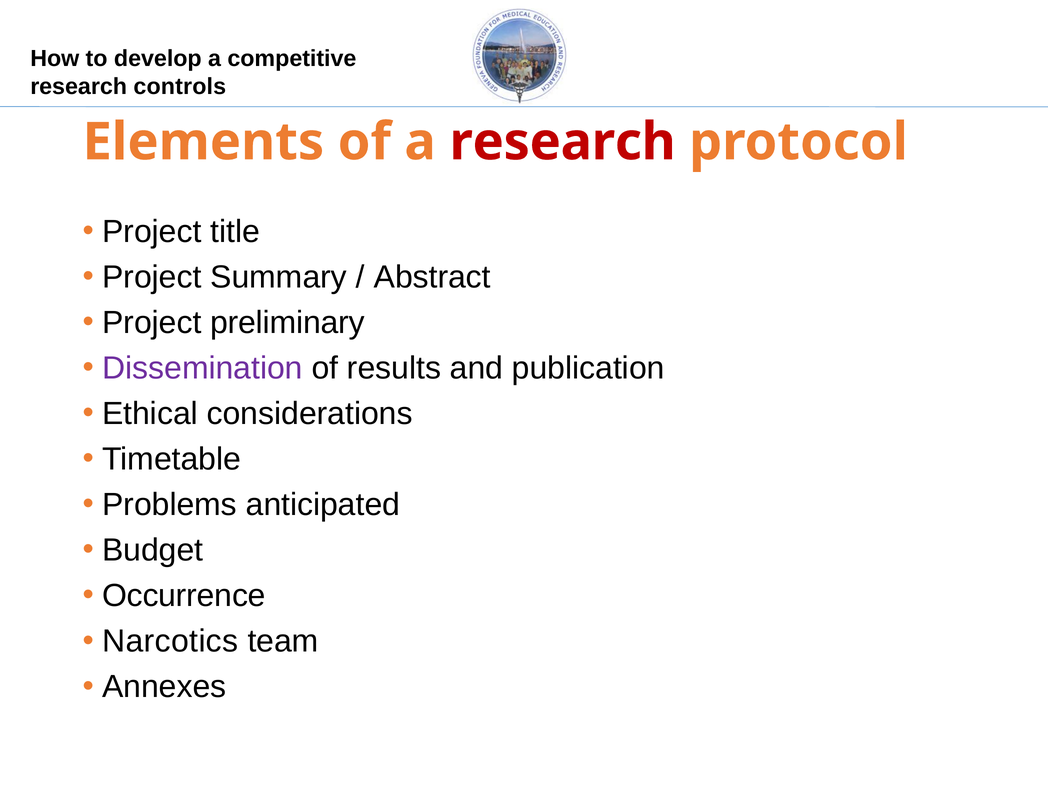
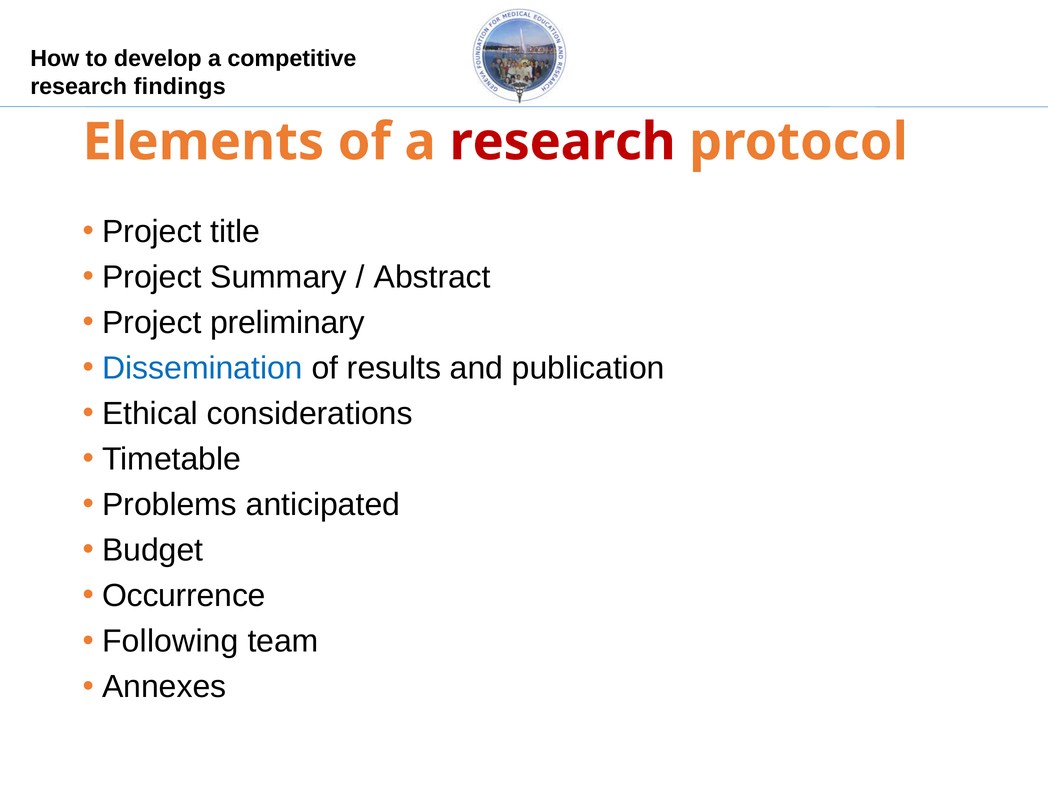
controls: controls -> findings
Dissemination colour: purple -> blue
Narcotics: Narcotics -> Following
